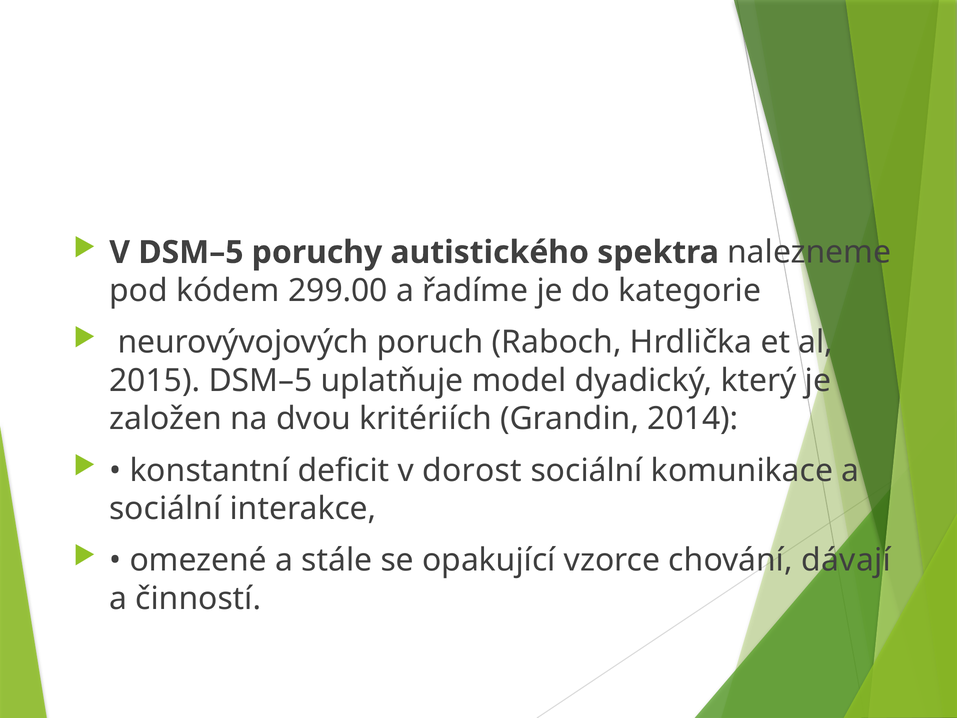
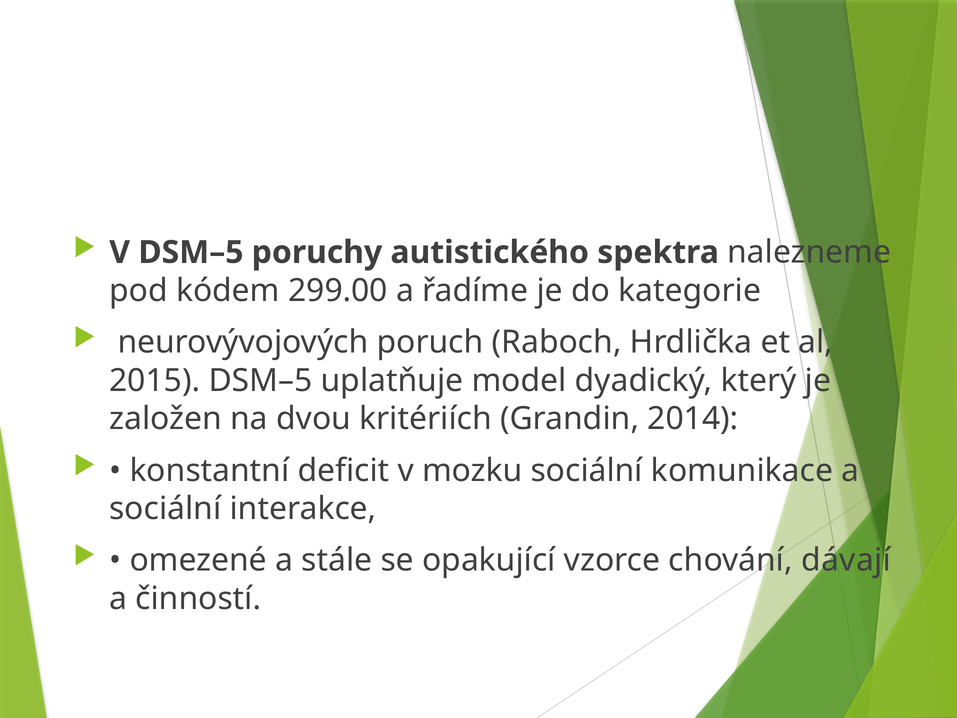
dorost: dorost -> mozku
